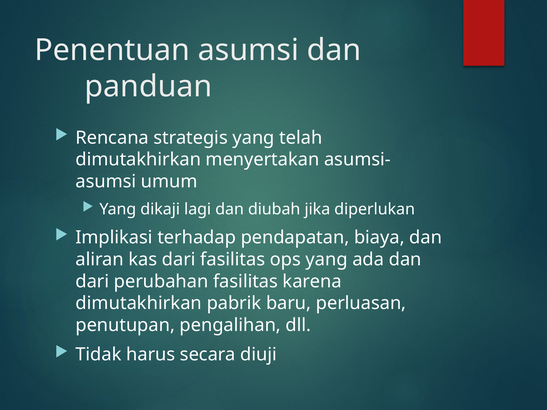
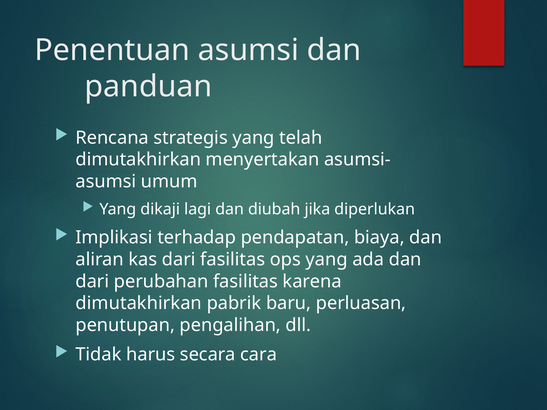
diuji: diuji -> cara
